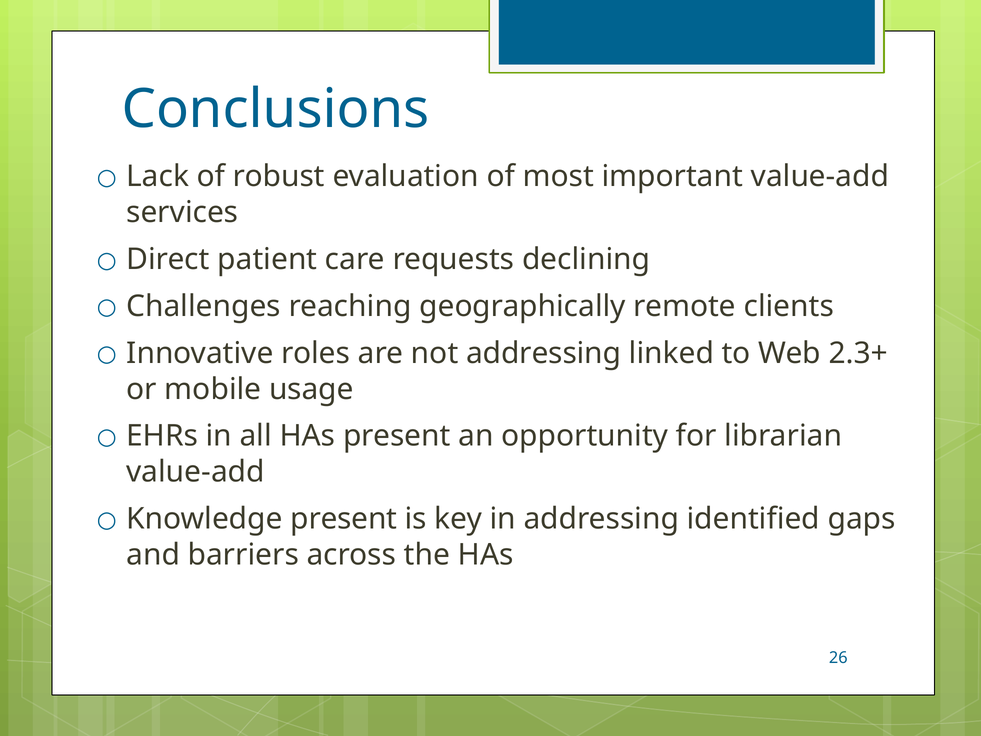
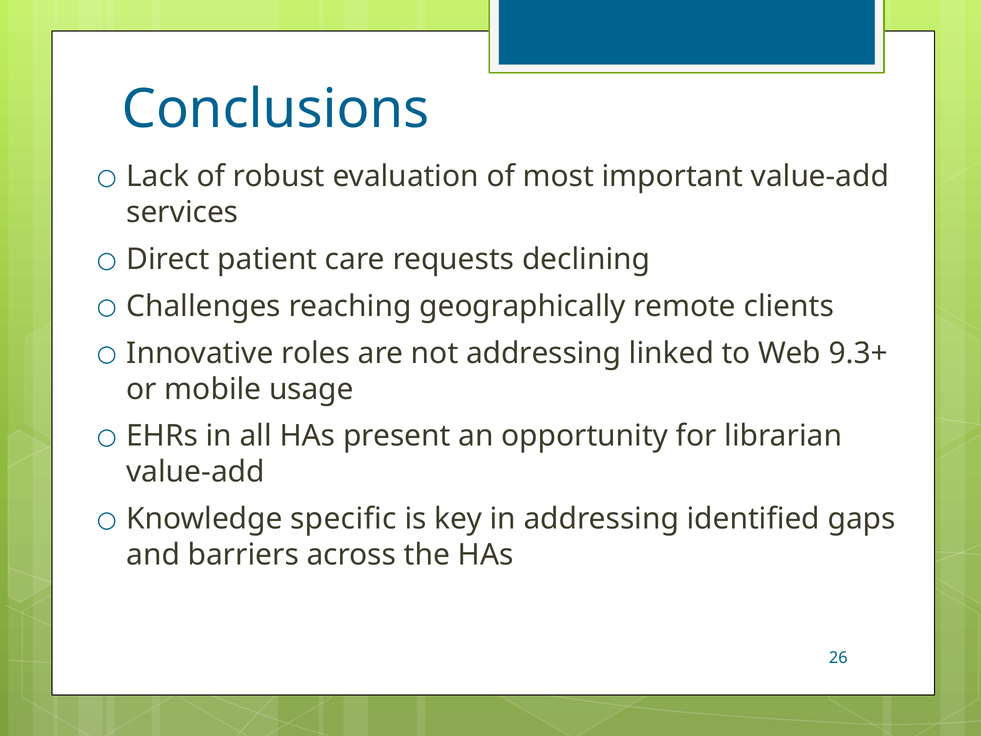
2.3+: 2.3+ -> 9.3+
Knowledge present: present -> specific
